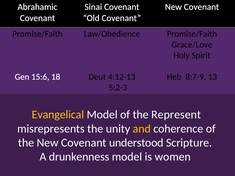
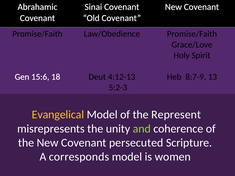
and colour: yellow -> light green
understood: understood -> persecuted
drunkenness: drunkenness -> corresponds
